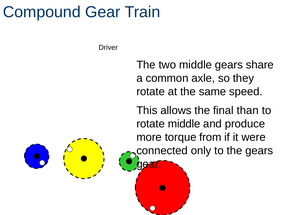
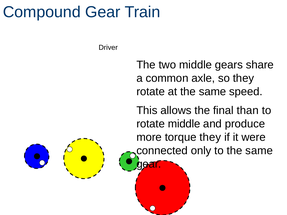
torque from: from -> they
to the gears: gears -> same
